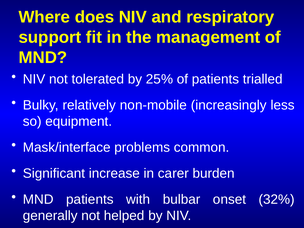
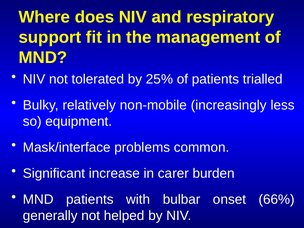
32%: 32% -> 66%
